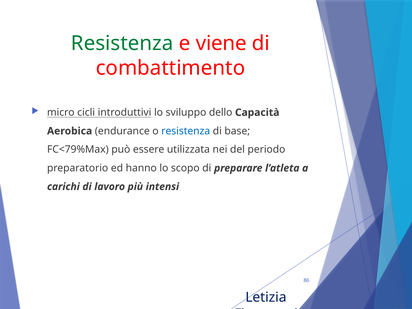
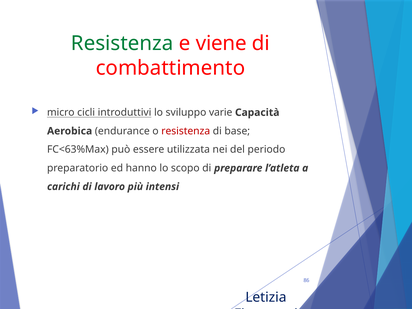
dello: dello -> varie
resistenza at (186, 131) colour: blue -> red
FC<79%Max: FC<79%Max -> FC<63%Max
